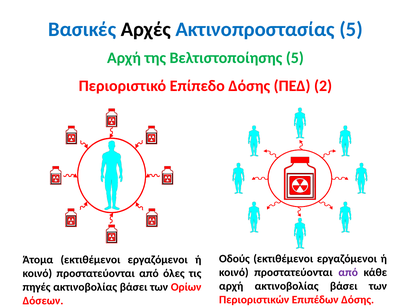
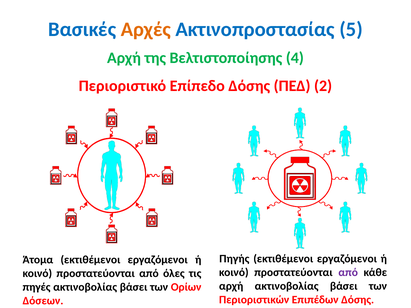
Αρχές colour: black -> orange
Βελτιστοποίησης 5: 5 -> 4
Οδούς: Οδούς -> Πηγής
